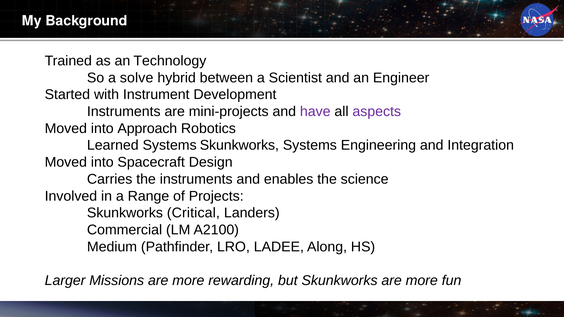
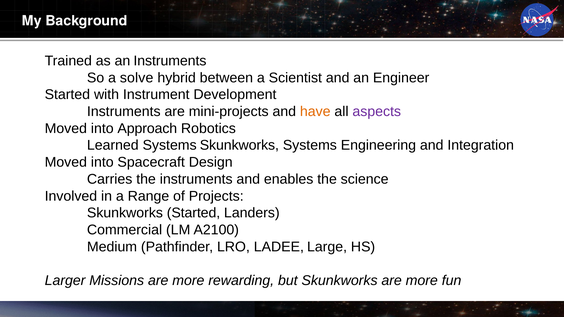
an Technology: Technology -> Instruments
have colour: purple -> orange
Skunkworks Critical: Critical -> Started
Along: Along -> Large
